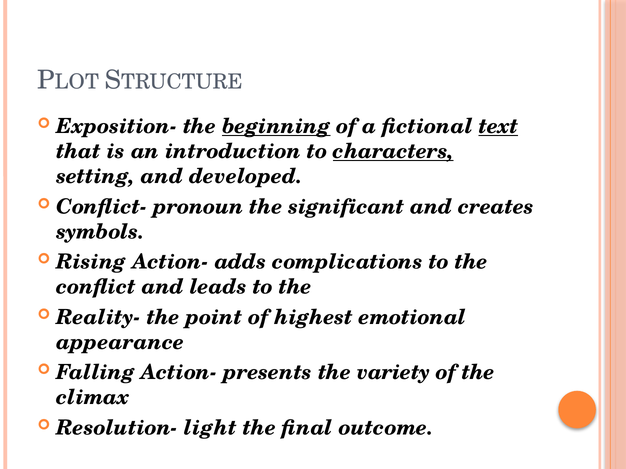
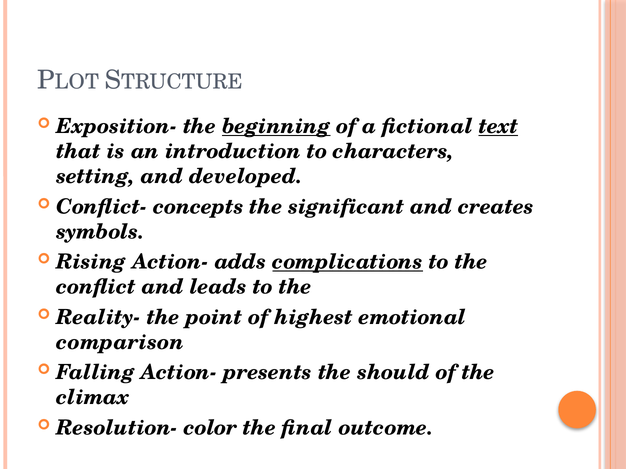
characters underline: present -> none
pronoun: pronoun -> concepts
complications underline: none -> present
appearance: appearance -> comparison
variety: variety -> should
light: light -> color
